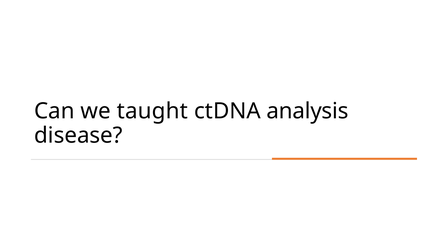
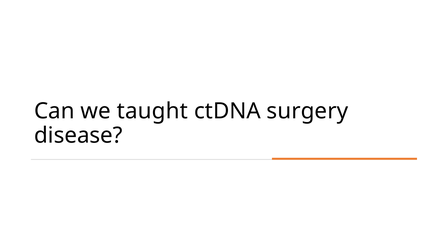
analysis: analysis -> surgery
